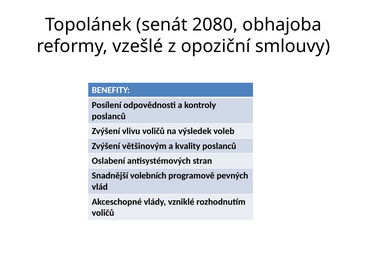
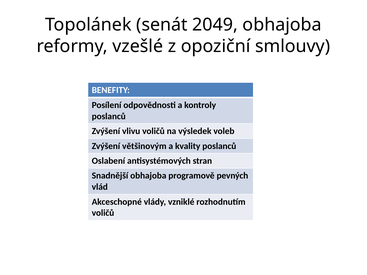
2080: 2080 -> 2049
Snadnější volebních: volebních -> obhajoba
